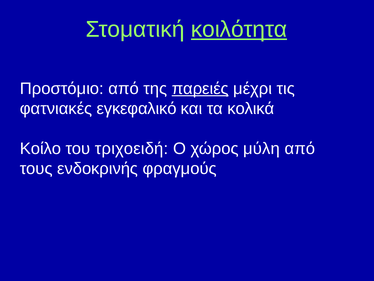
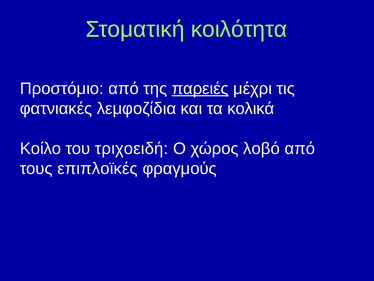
κοιλότητα underline: present -> none
εγκεφαλικό: εγκεφαλικό -> λεμφοζίδια
μύλη: μύλη -> λοβό
ενδοκρινής: ενδοκρινής -> επιπλοϊκές
